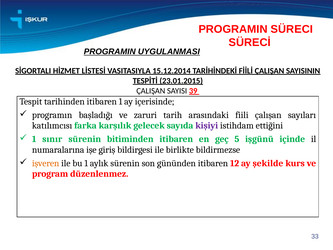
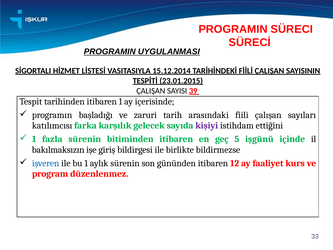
sınır: sınır -> fazla
numaralarına: numaralarına -> bakılmaksızın
işveren colour: orange -> blue
şekilde: şekilde -> faaliyet
